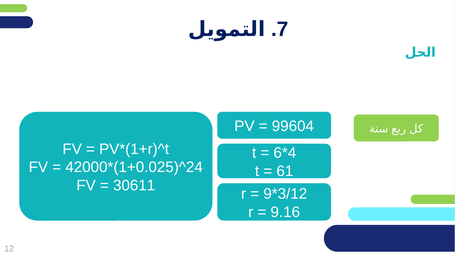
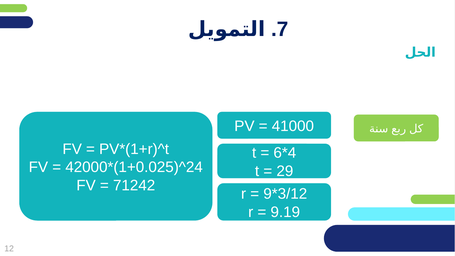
99604: 99604 -> 41000
61: 61 -> 29
30611: 30611 -> 71242
9.16: 9.16 -> 9.19
